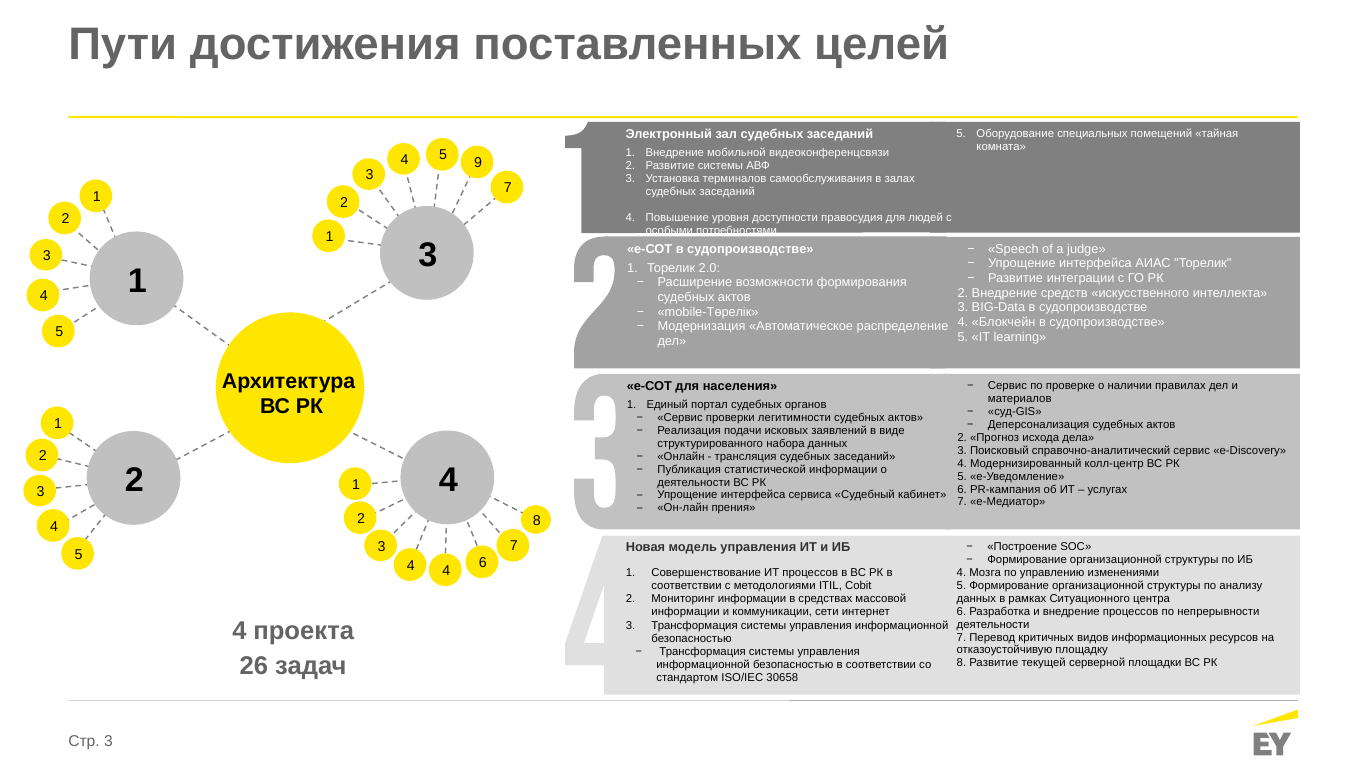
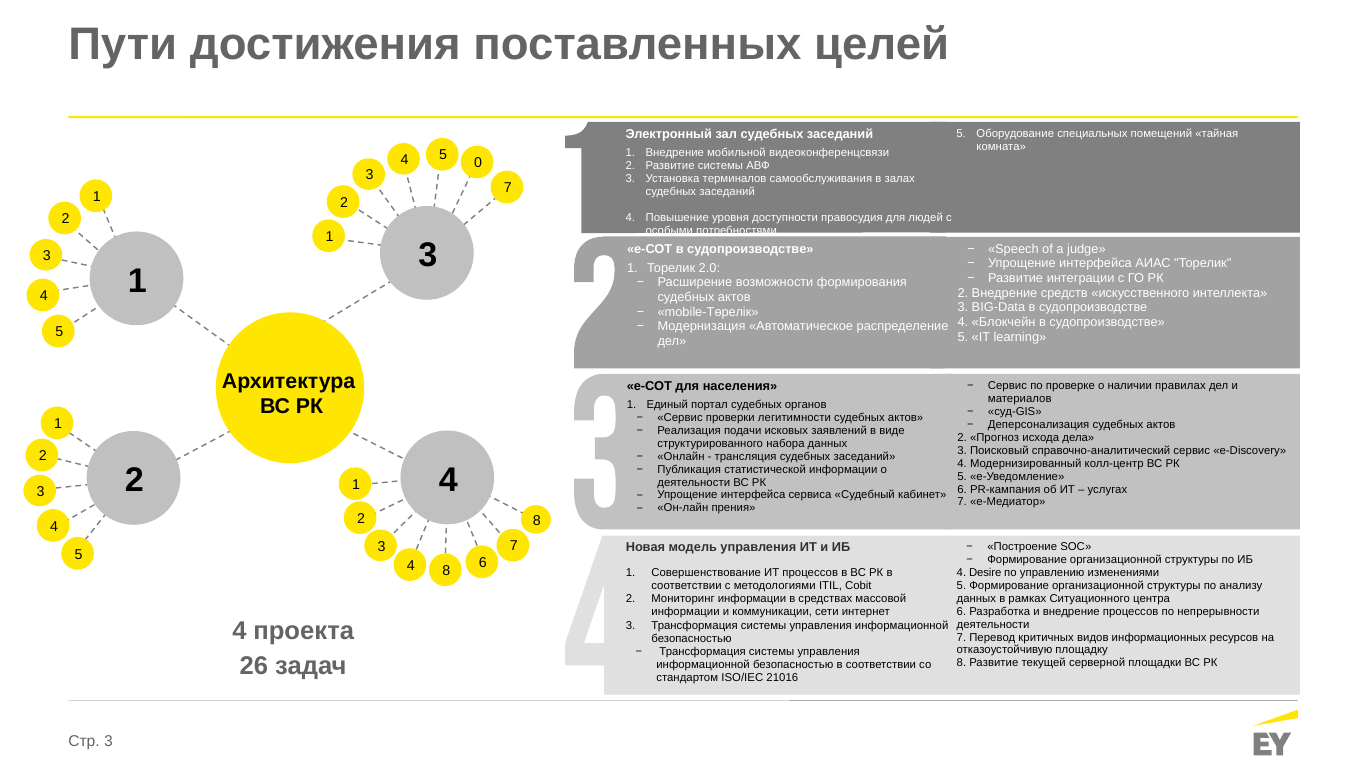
9: 9 -> 0
4 4: 4 -> 8
Мозга: Мозга -> Desire
30658: 30658 -> 21016
